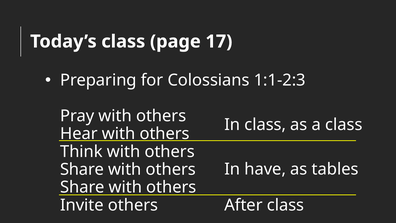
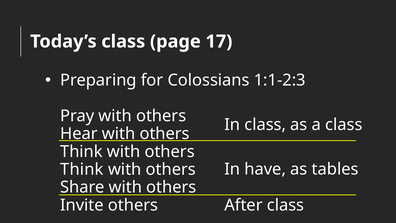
Share at (82, 169): Share -> Think
